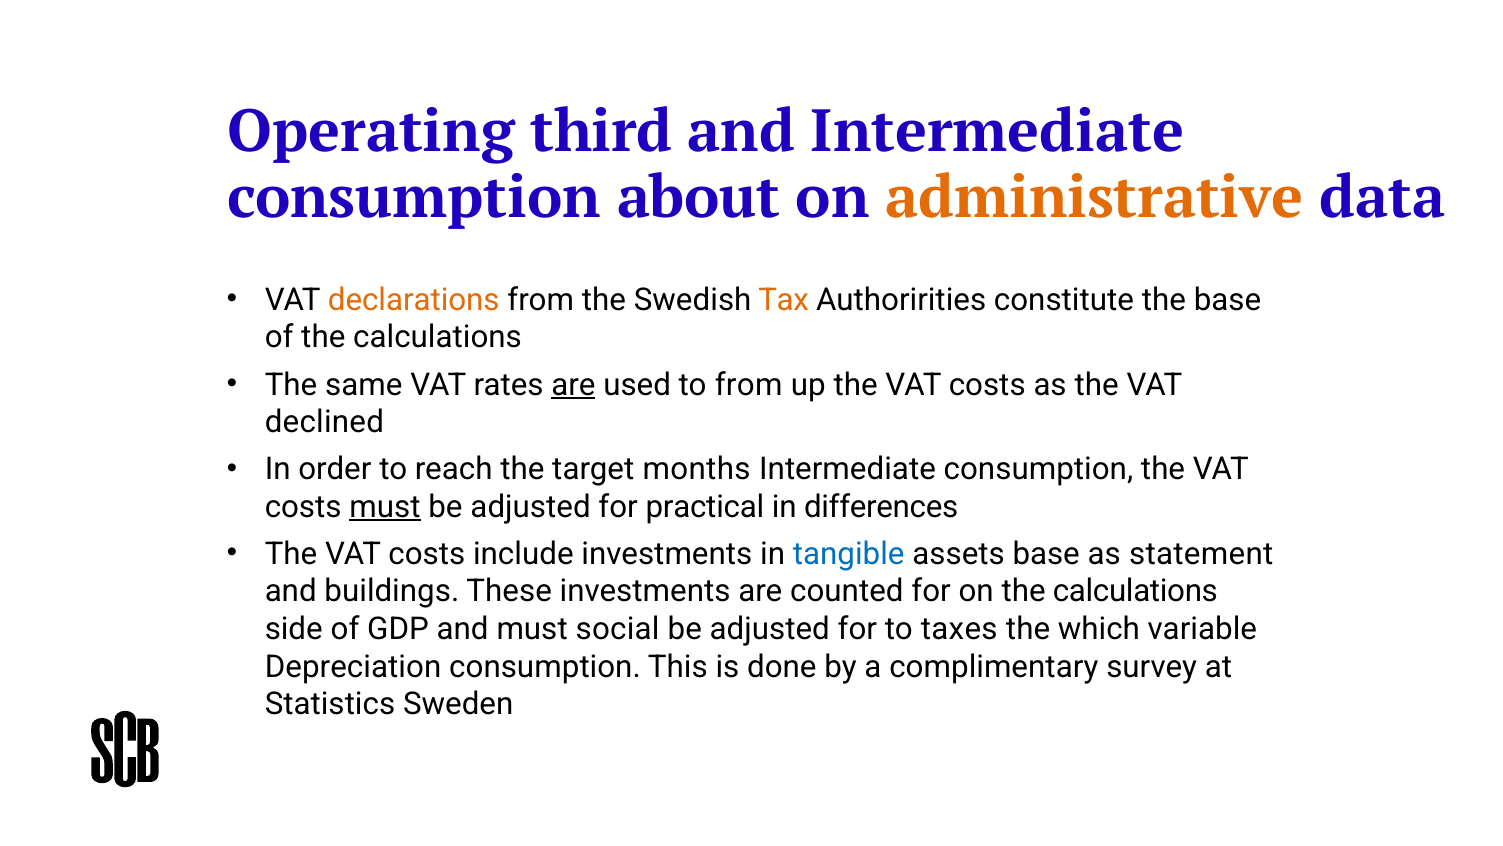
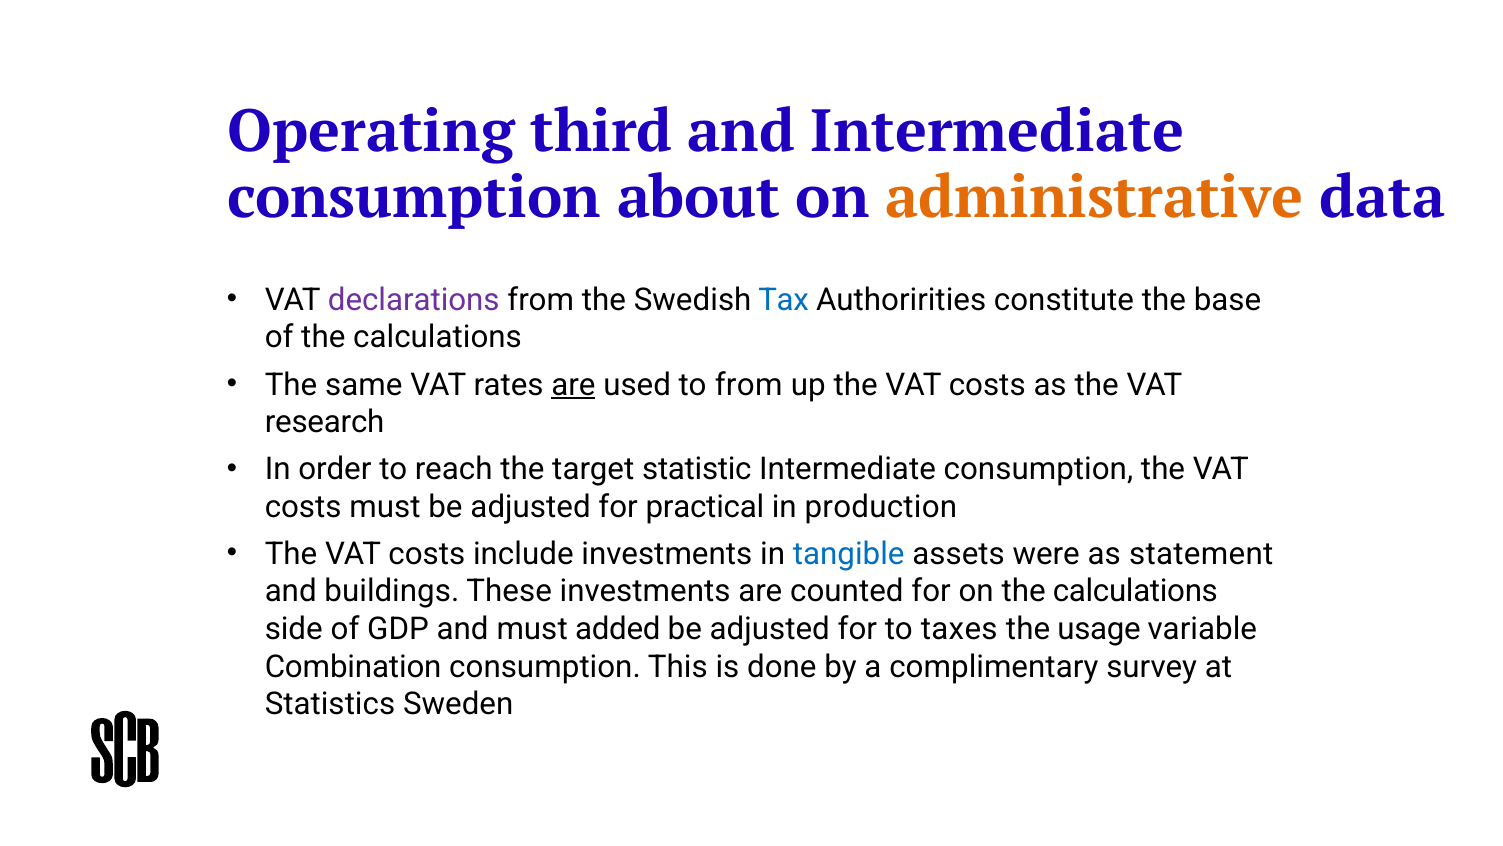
declarations colour: orange -> purple
Tax colour: orange -> blue
declined: declined -> research
months: months -> statistic
must at (385, 507) underline: present -> none
differences: differences -> production
assets base: base -> were
social: social -> added
which: which -> usage
Depreciation: Depreciation -> Combination
